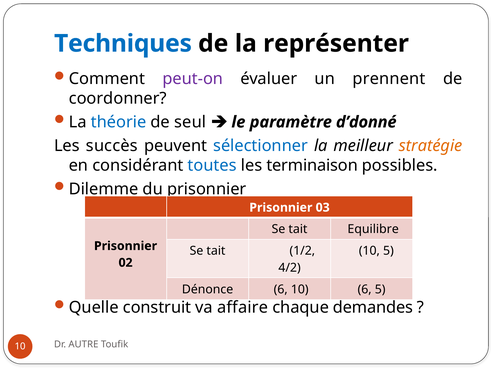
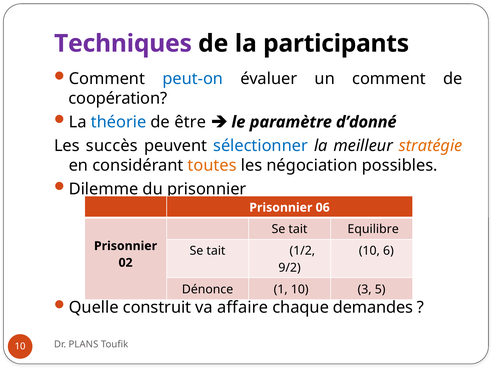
Techniques colour: blue -> purple
représenter: représenter -> participants
peut-on colour: purple -> blue
un prennent: prennent -> comment
coordonner: coordonner -> coopération
seul: seul -> être
toutes colour: blue -> orange
terminaison: terminaison -> négociation
03: 03 -> 06
10 5: 5 -> 6
4/2: 4/2 -> 9/2
Dénonce 6: 6 -> 1
10 6: 6 -> 3
AUTRE: AUTRE -> PLANS
